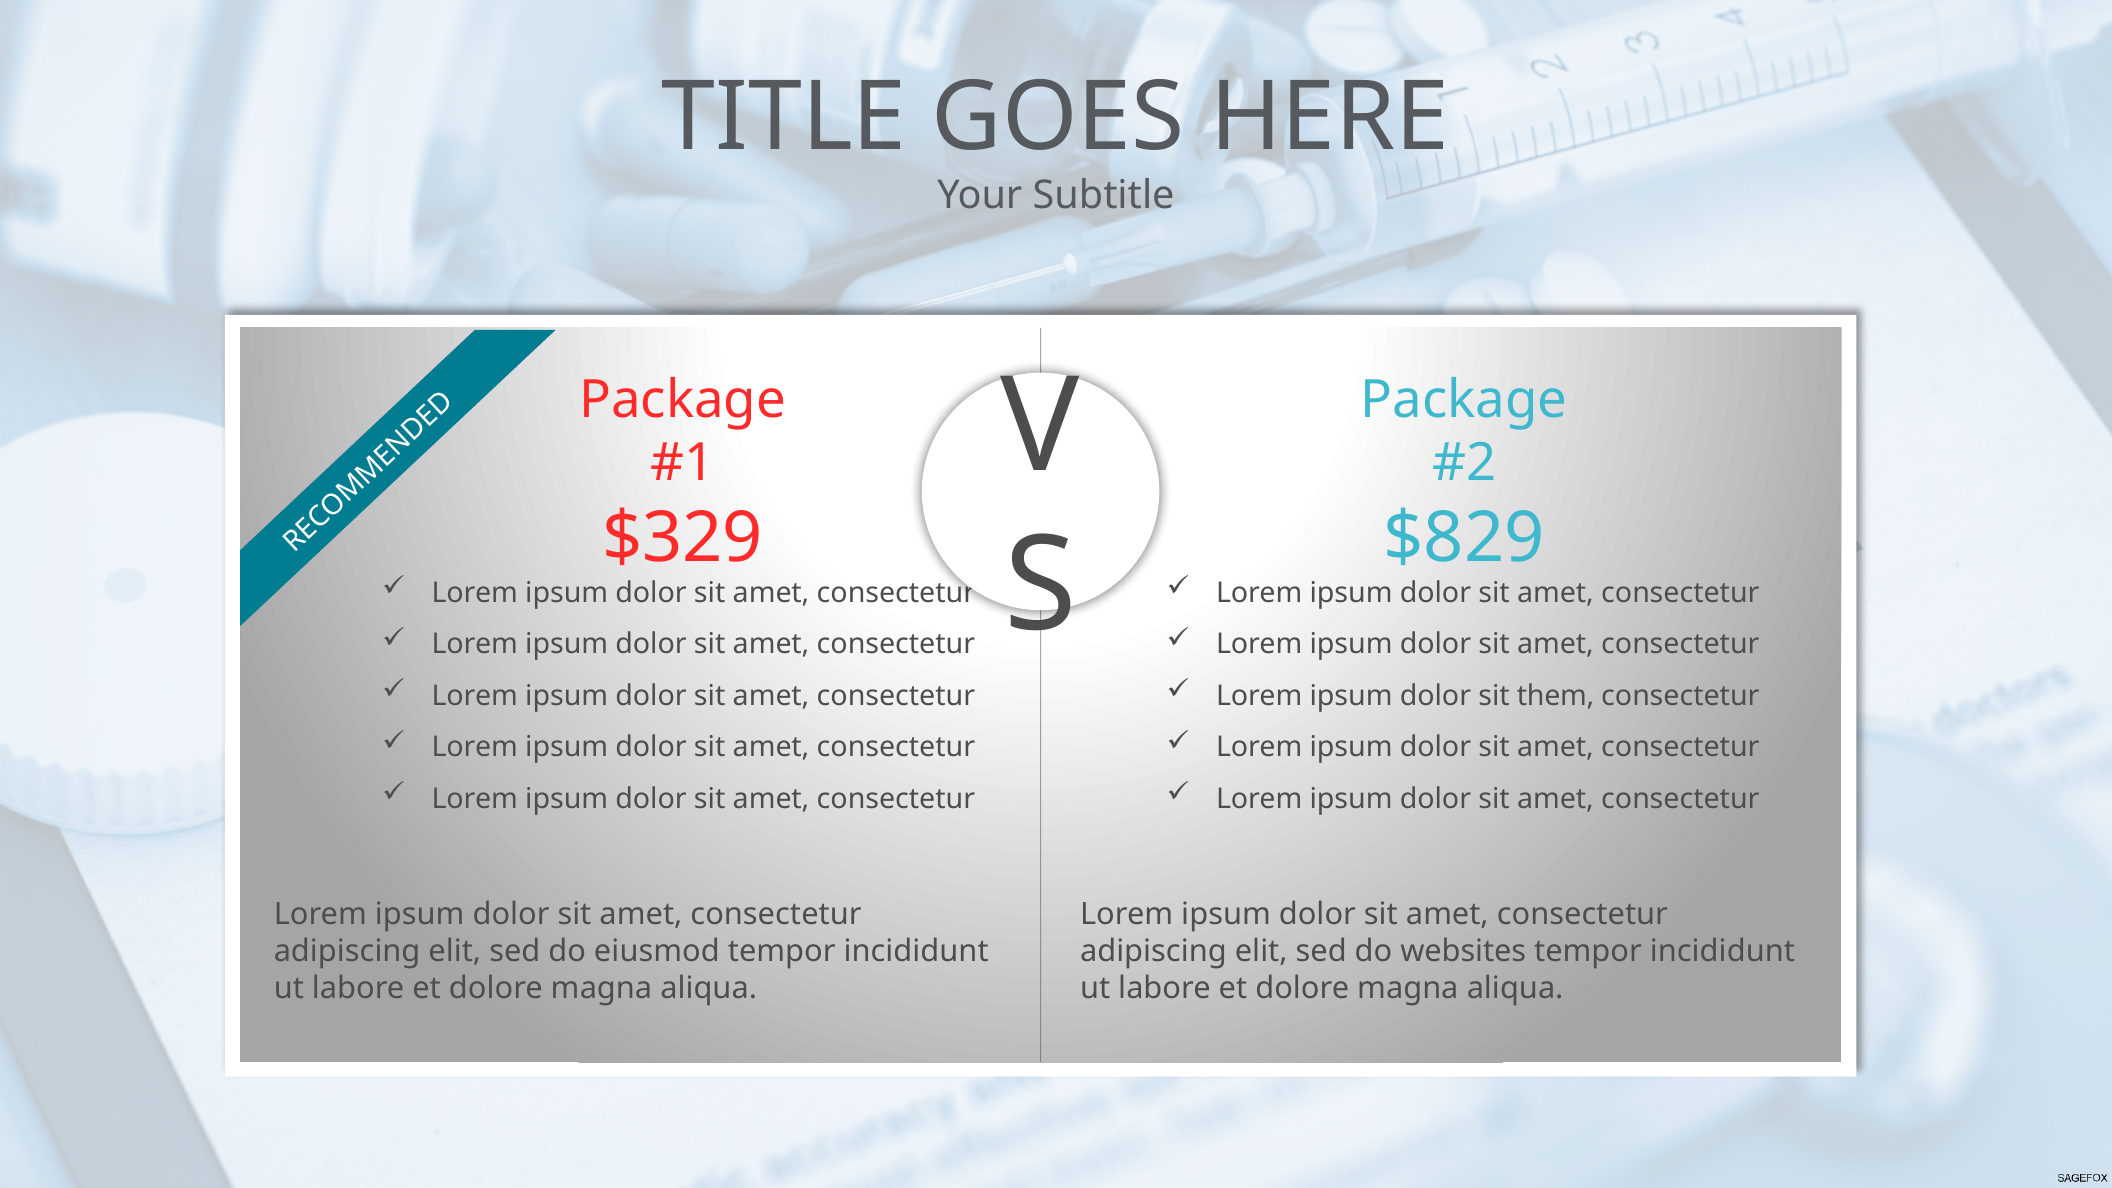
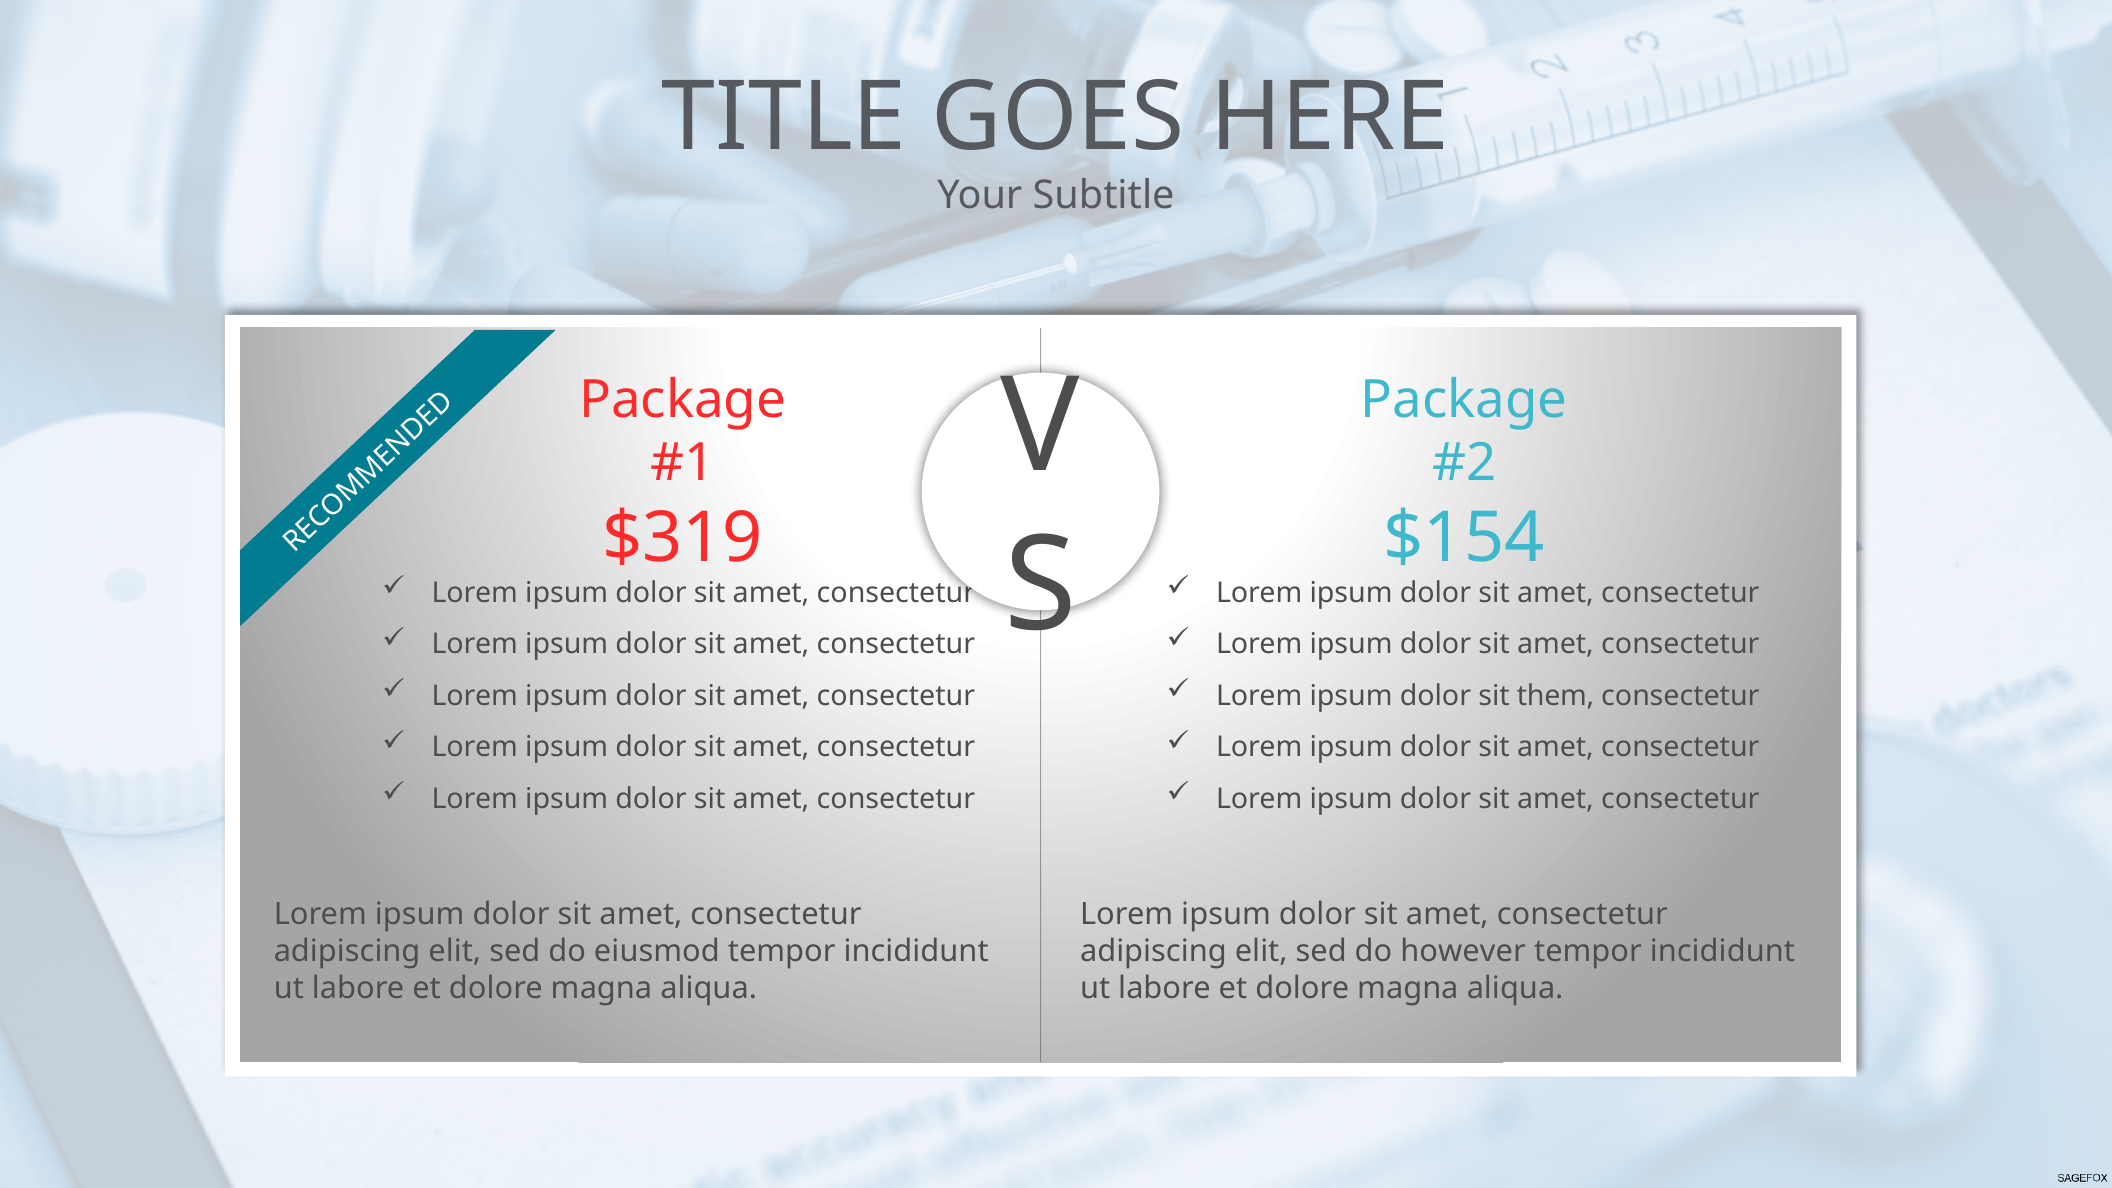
$329: $329 -> $319
$829: $829 -> $154
websites: websites -> however
